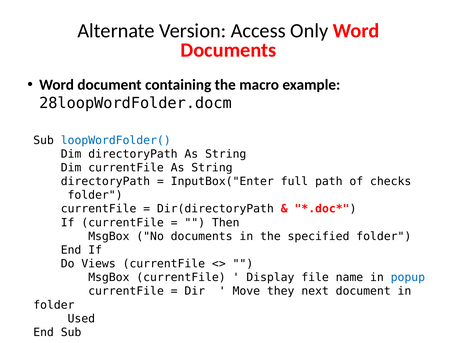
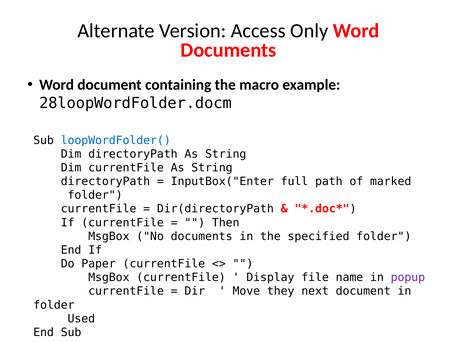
checks: checks -> marked
Views: Views -> Paper
popup colour: blue -> purple
